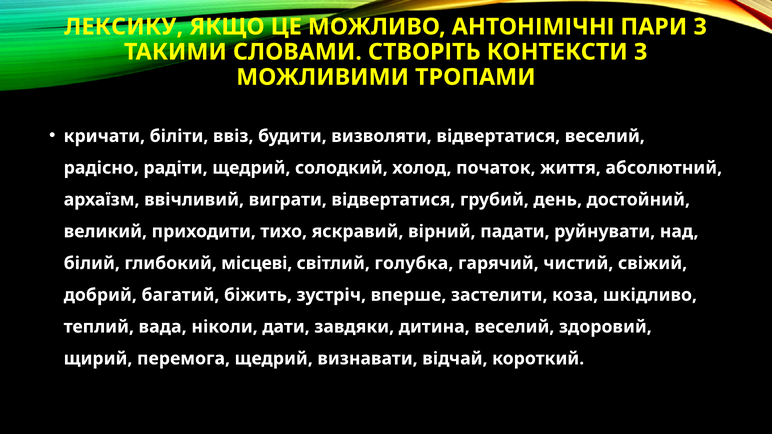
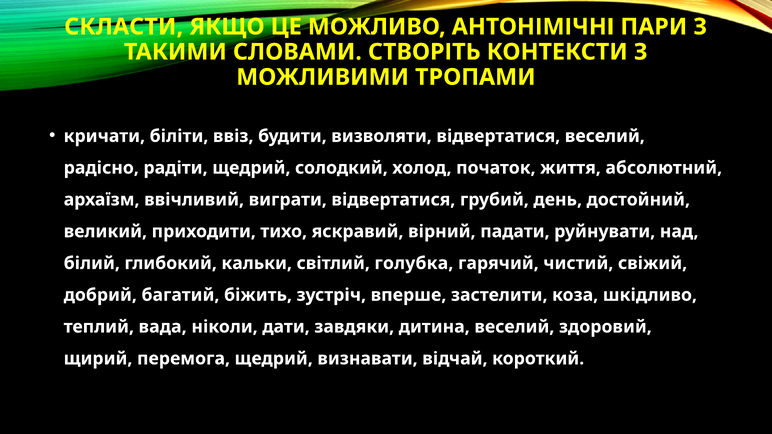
ЛЕКСИКУ: ЛЕКСИКУ -> СКЛАСТИ
місцеві: місцеві -> кальки
